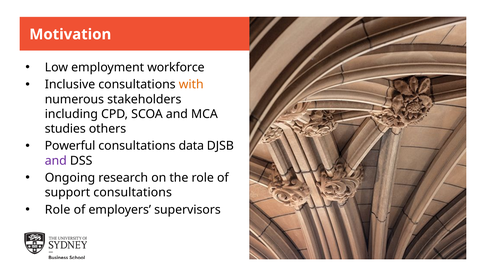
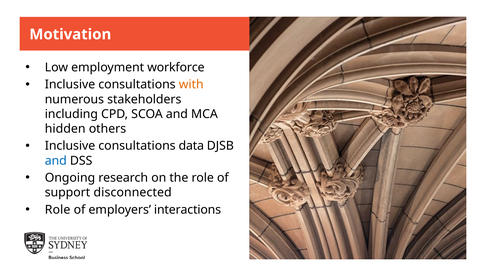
studies: studies -> hidden
Powerful at (70, 146): Powerful -> Inclusive
and at (56, 161) colour: purple -> blue
support consultations: consultations -> disconnected
supervisors: supervisors -> interactions
